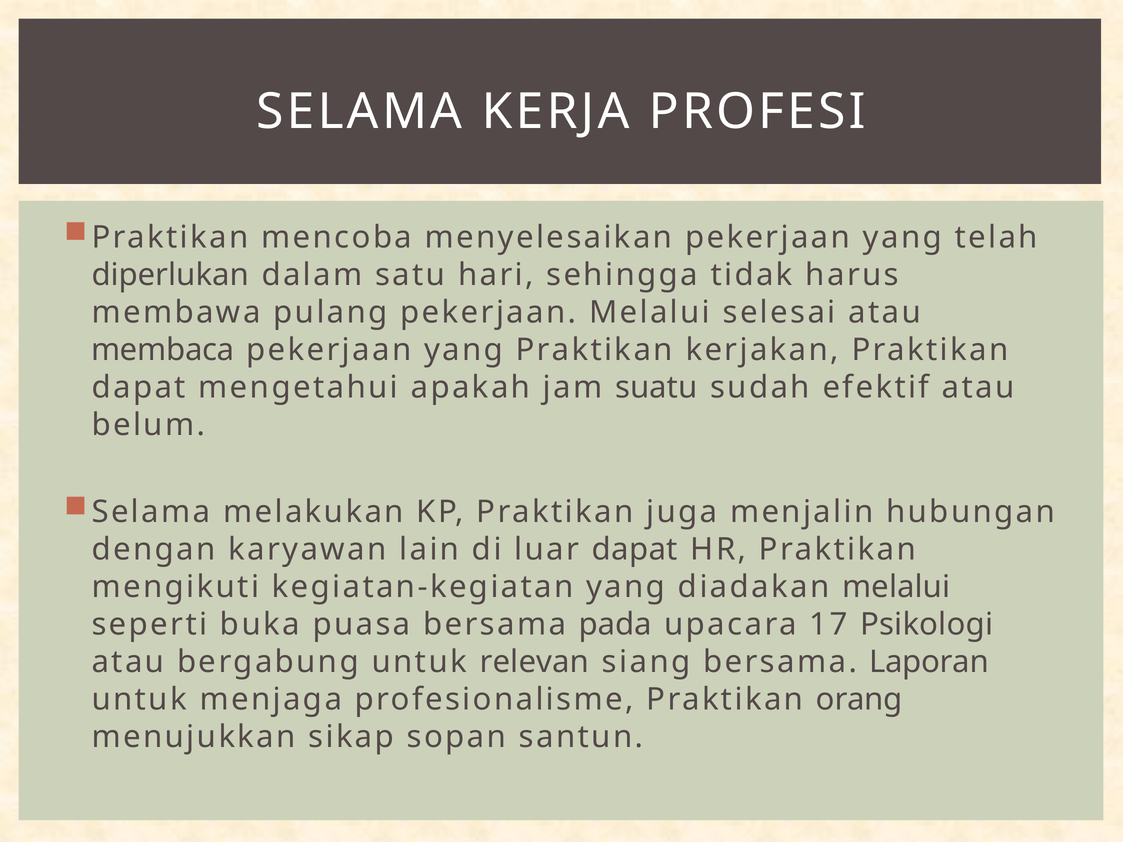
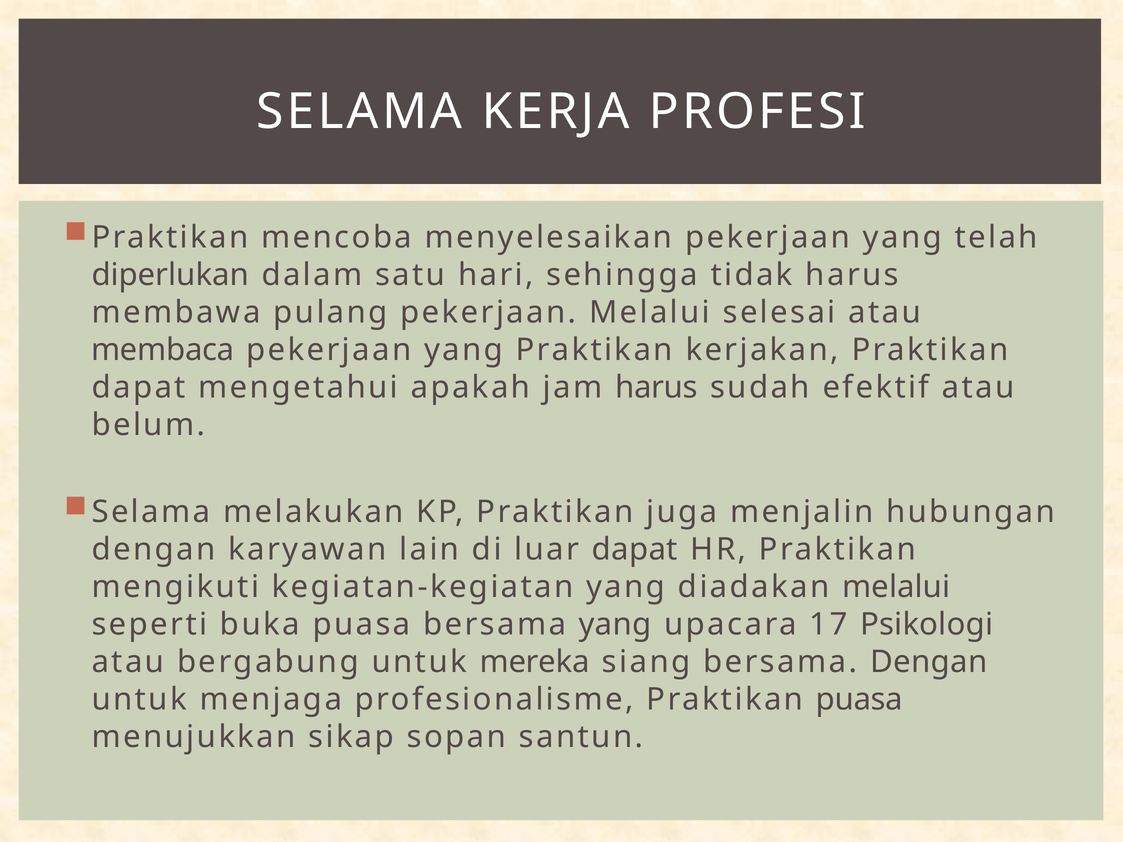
jam suatu: suatu -> harus
bersama pada: pada -> yang
relevan: relevan -> mereka
bersama Laporan: Laporan -> Dengan
Praktikan orang: orang -> puasa
